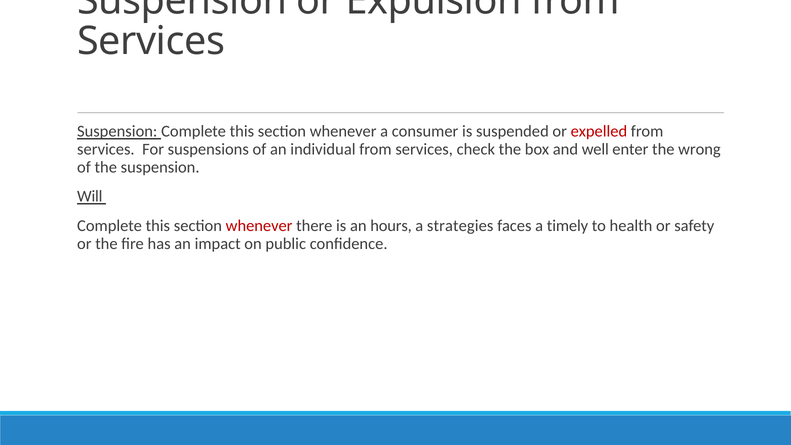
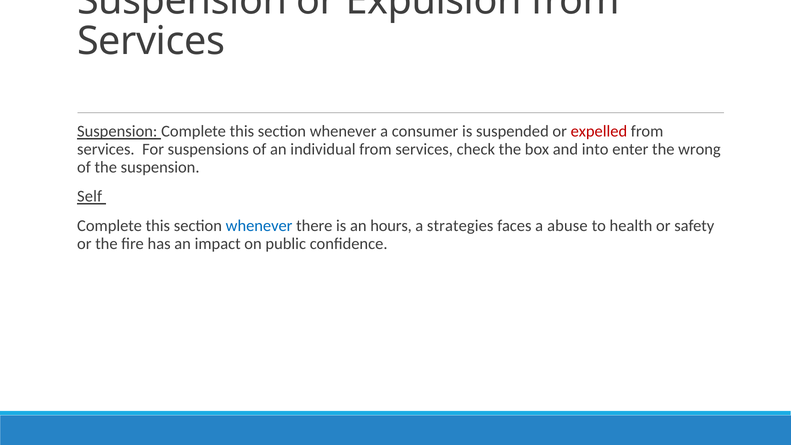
well: well -> into
Will: Will -> Self
whenever at (259, 226) colour: red -> blue
timely: timely -> abuse
